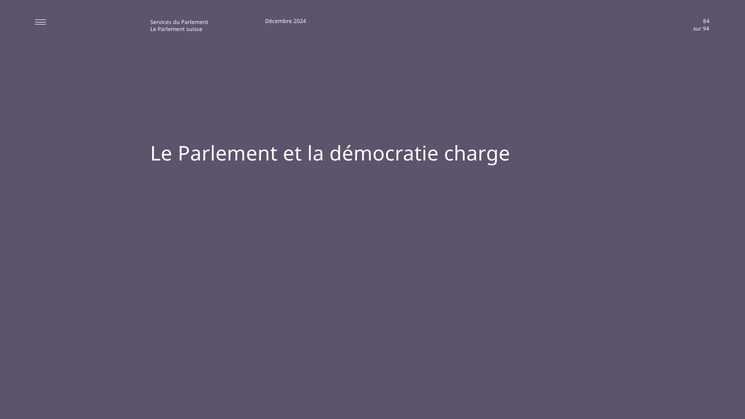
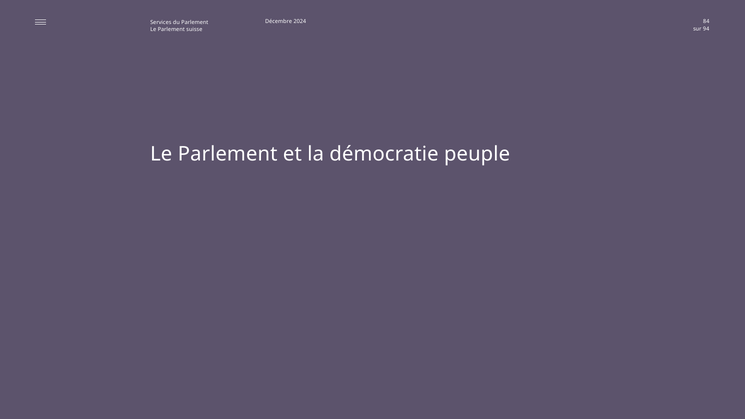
charge: charge -> peuple
